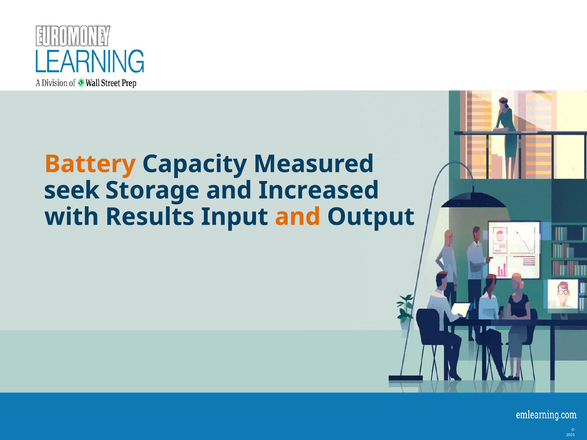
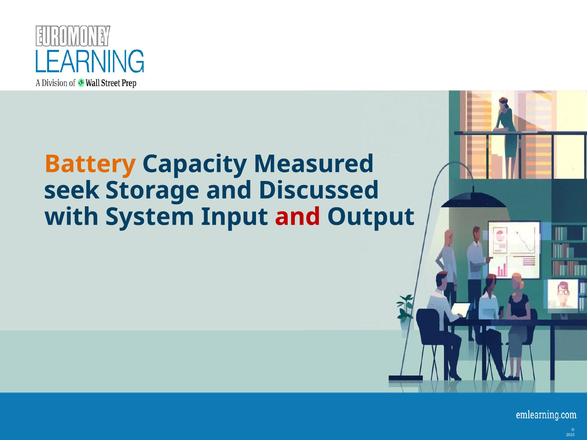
Increased: Increased -> Discussed
Results: Results -> System
and at (298, 217) colour: orange -> red
